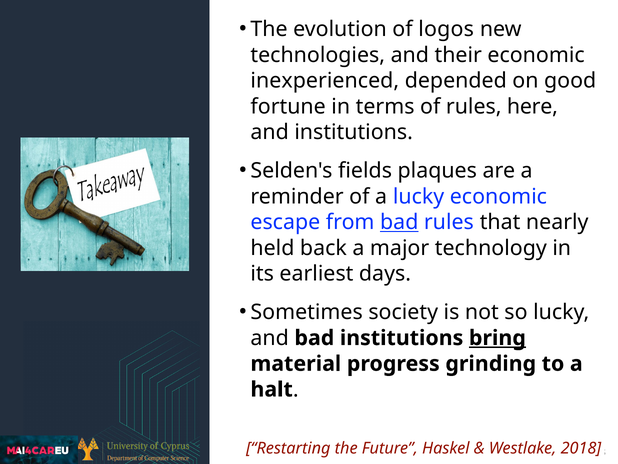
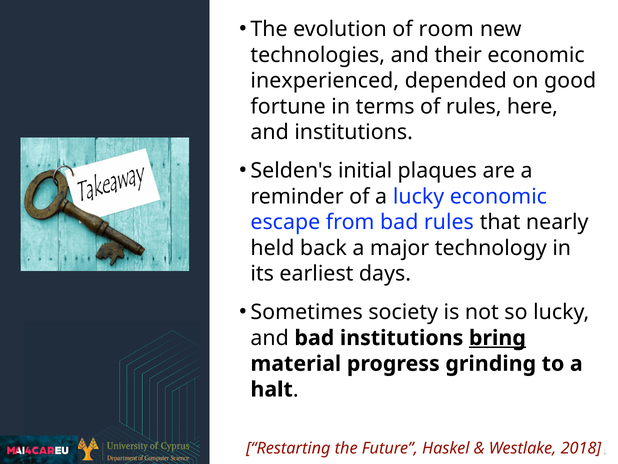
logos: logos -> room
fields: fields -> initial
bad at (399, 222) underline: present -> none
